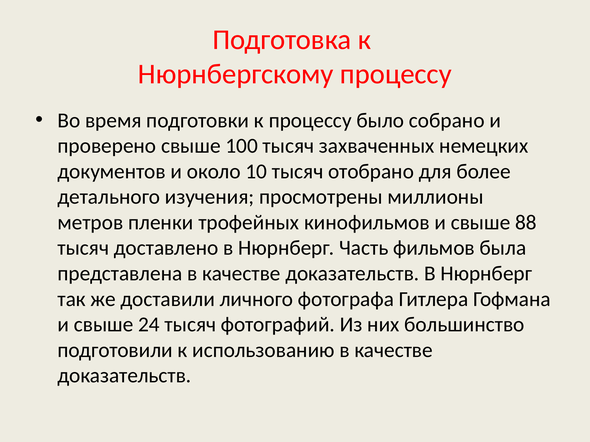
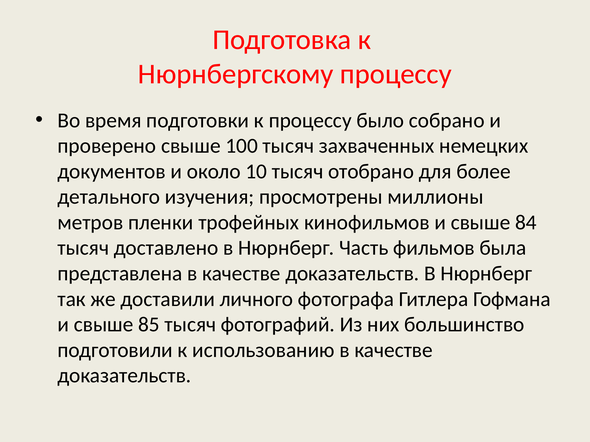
88: 88 -> 84
24: 24 -> 85
